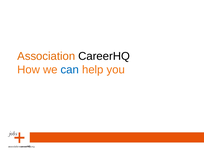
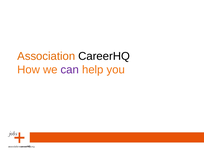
can colour: blue -> purple
